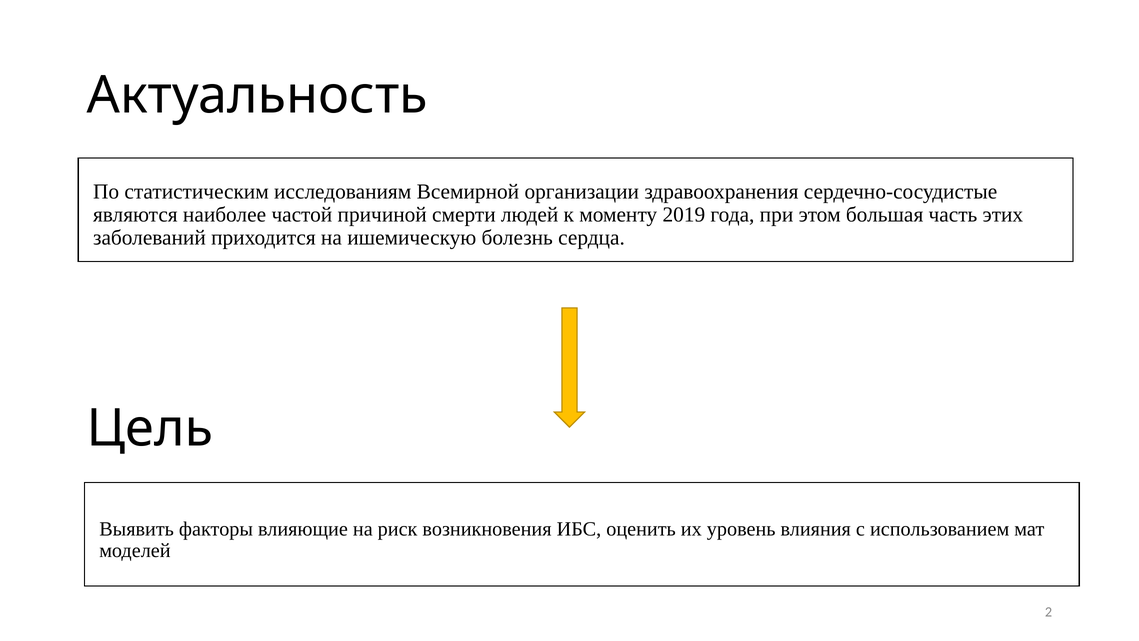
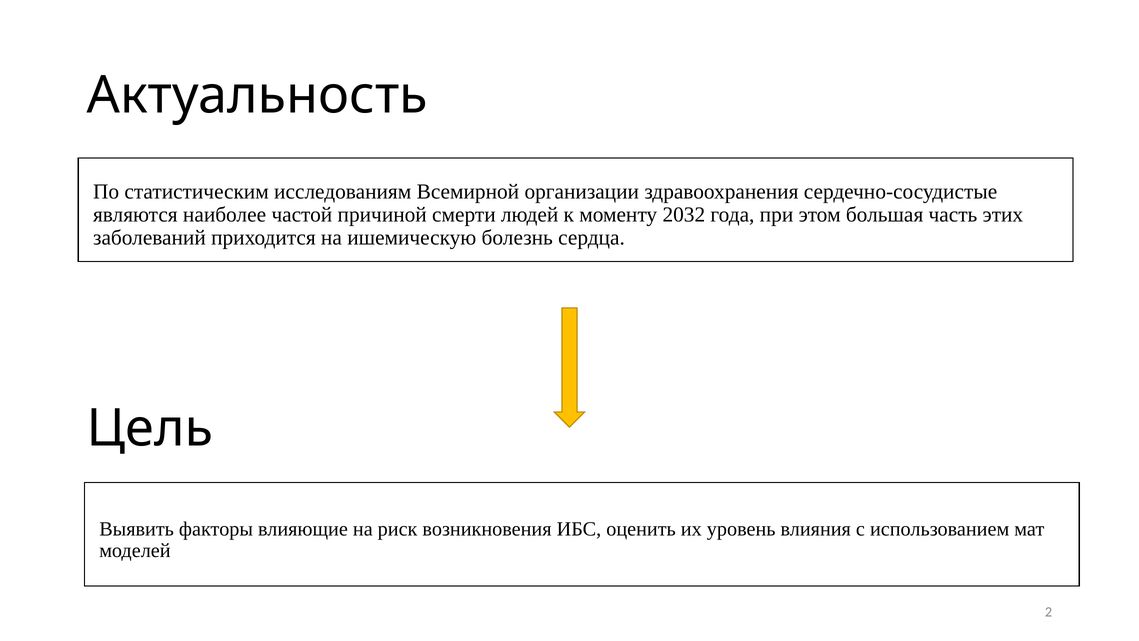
2019: 2019 -> 2032
